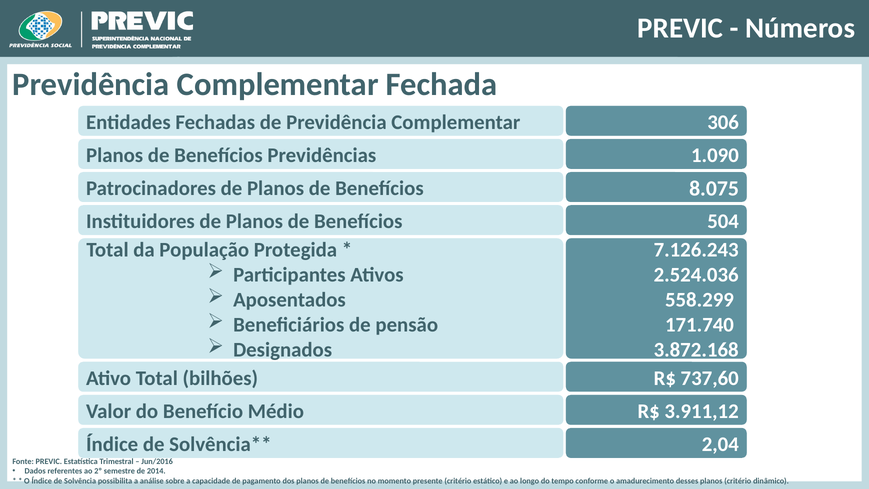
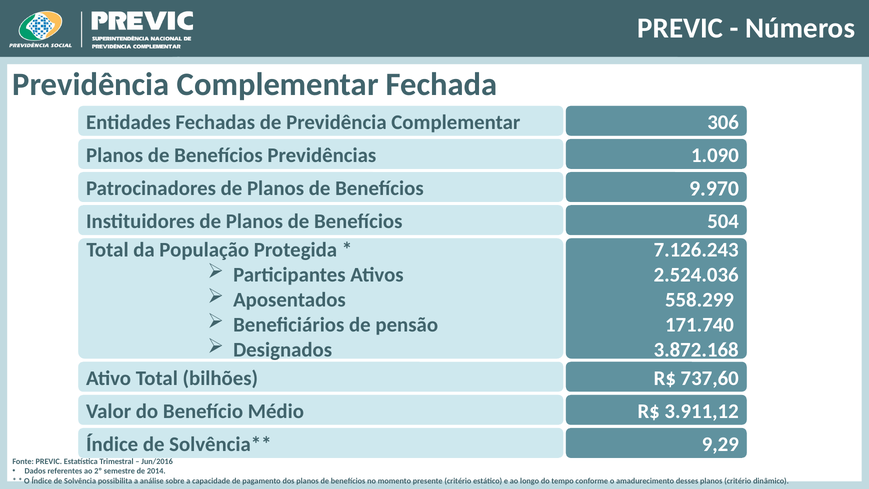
8.075: 8.075 -> 9.970
2,04: 2,04 -> 9,29
